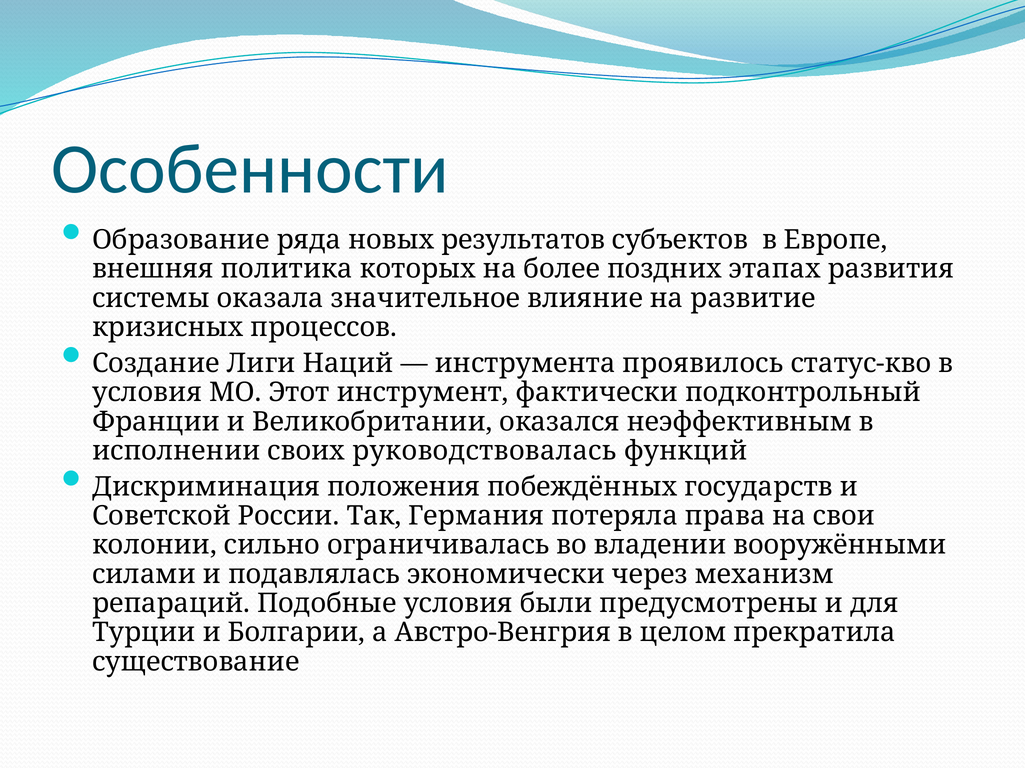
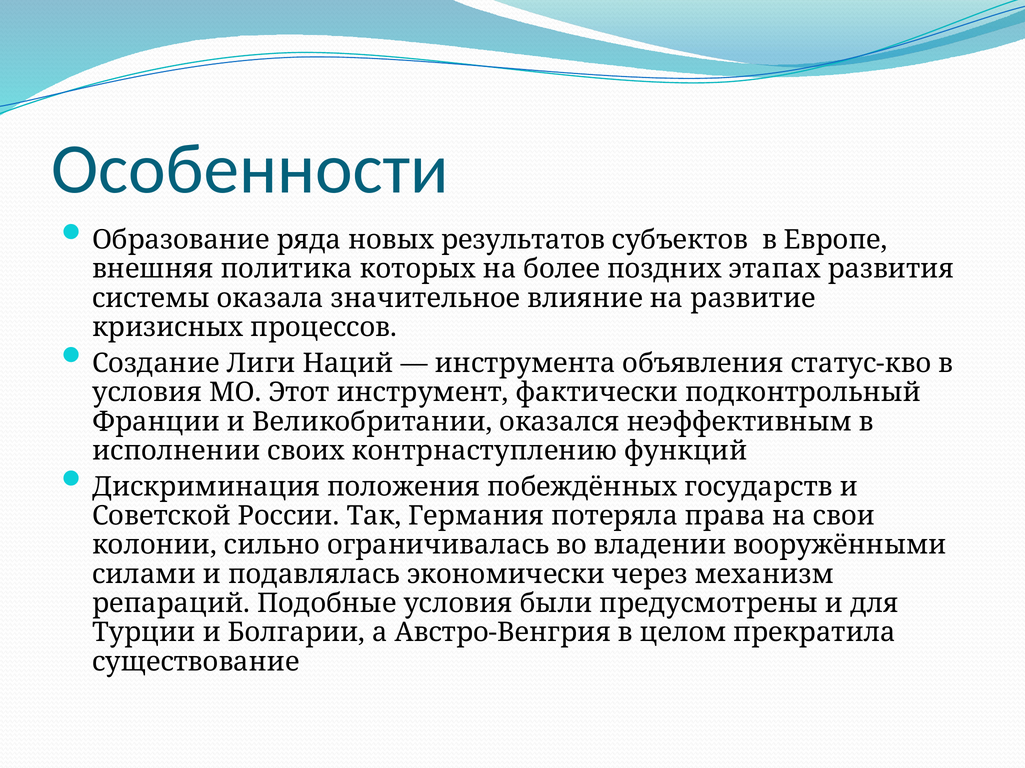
проявилось: проявилось -> объявления
руководствовалась: руководствовалась -> контрнаступлению
